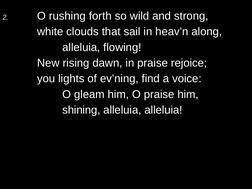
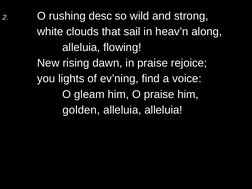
forth: forth -> desc
shining: shining -> golden
